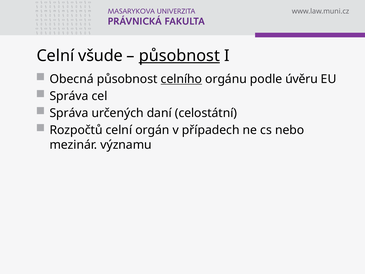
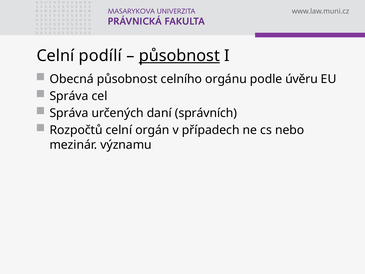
všude: všude -> podílí
celního underline: present -> none
celostátní: celostátní -> správních
